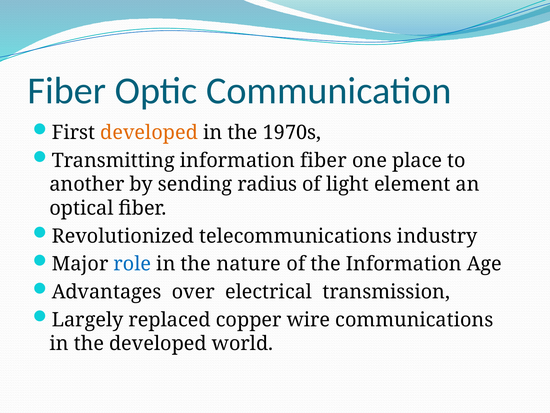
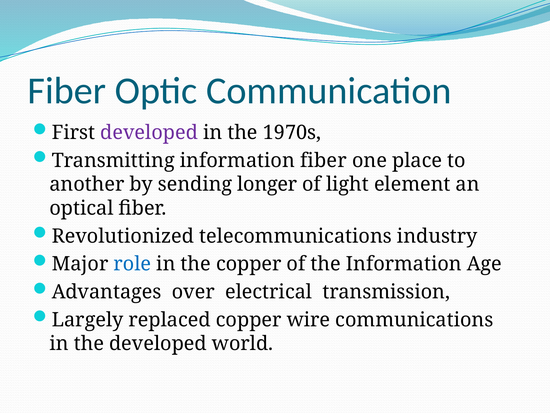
developed at (149, 132) colour: orange -> purple
radius: radius -> longer
the nature: nature -> copper
